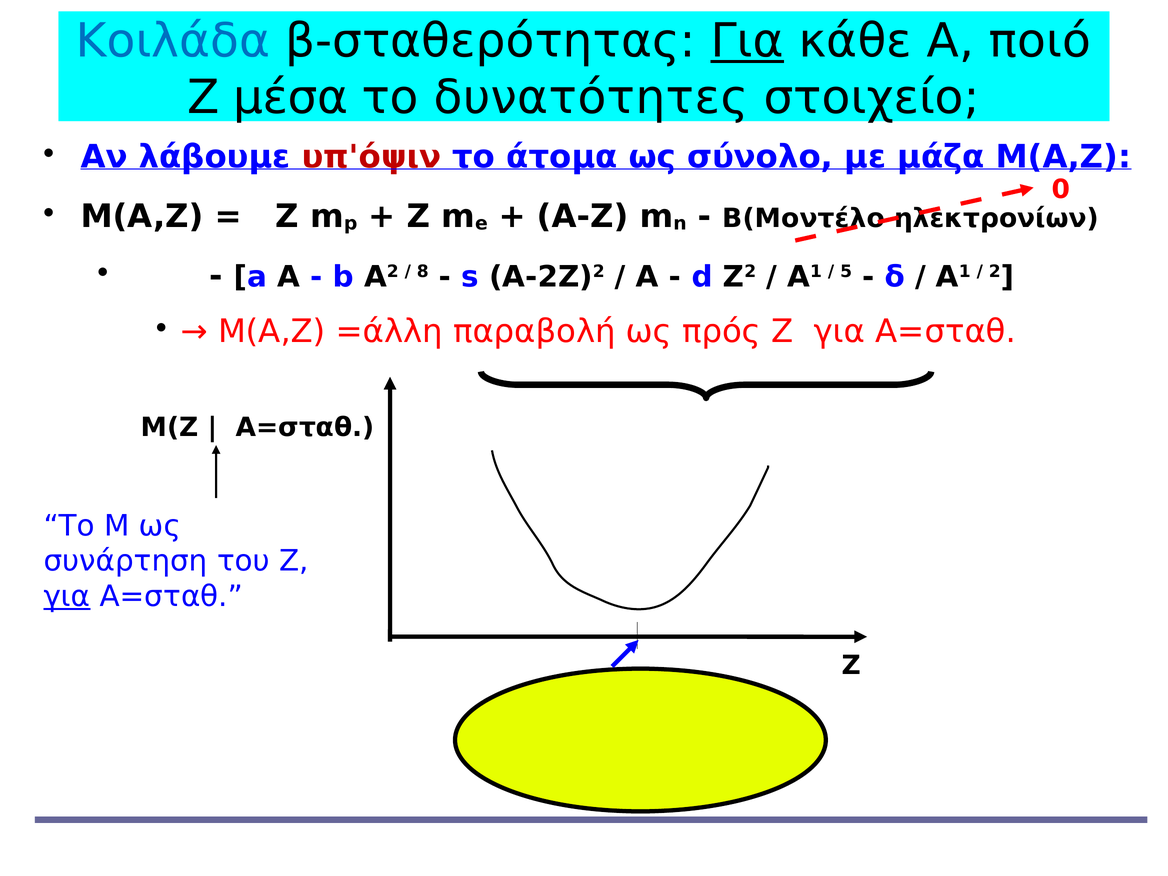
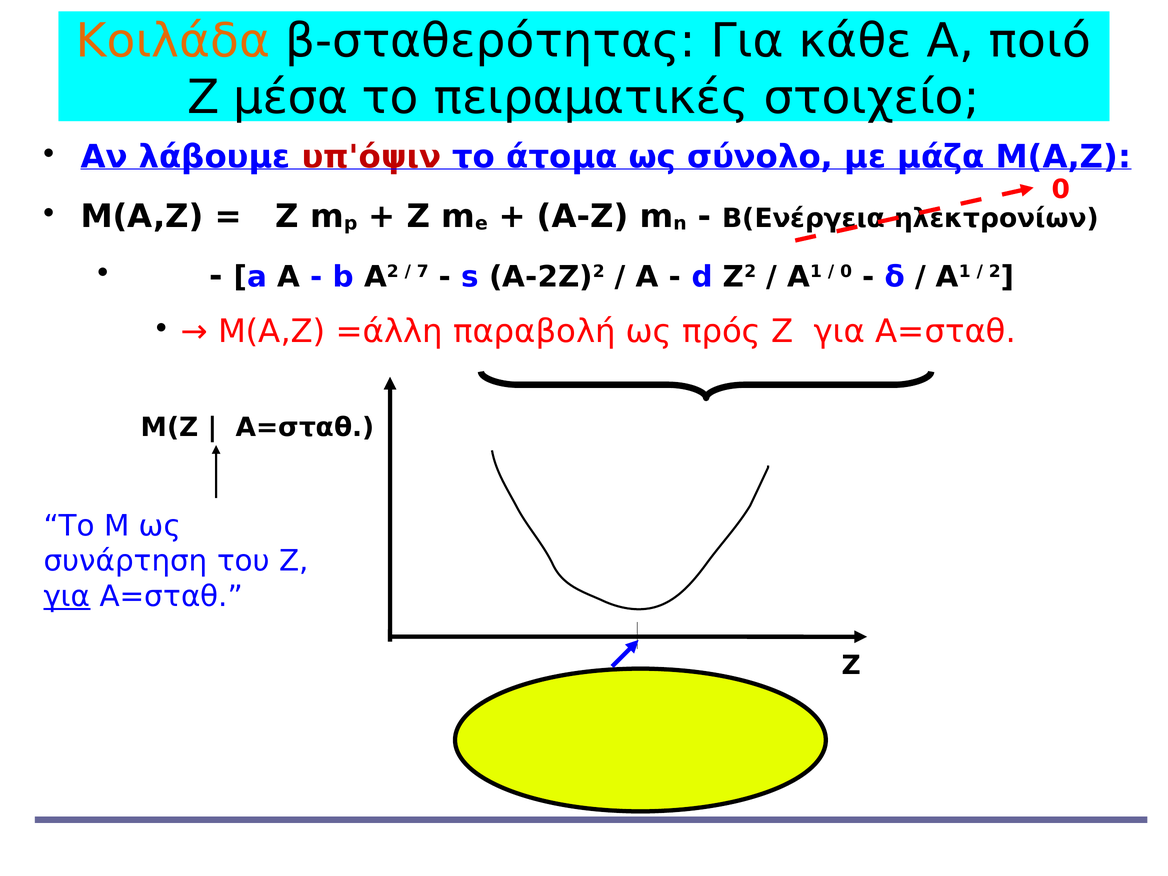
Κοιλάδα colour: blue -> orange
Για at (747, 41) underline: present -> none
δυνατότητες: δυνατότητες -> πειραματικές
B(Μοντέλο: B(Μοντέλο -> B(Ενέργεια
8: 8 -> 7
5 at (846, 272): 5 -> 0
